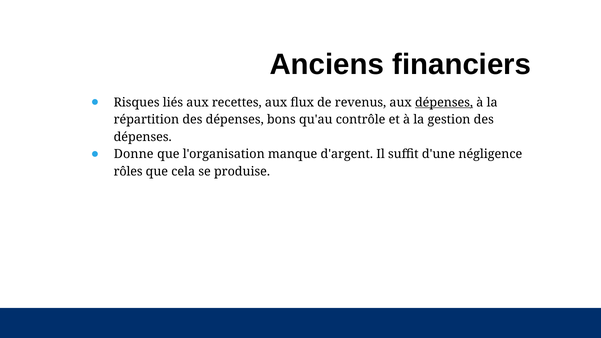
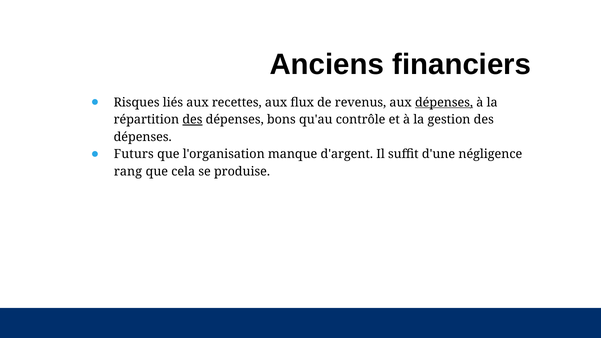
des at (192, 120) underline: none -> present
Donne: Donne -> Futurs
rôles: rôles -> rang
